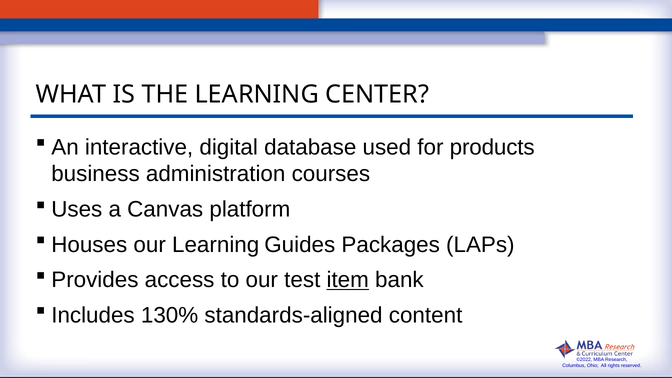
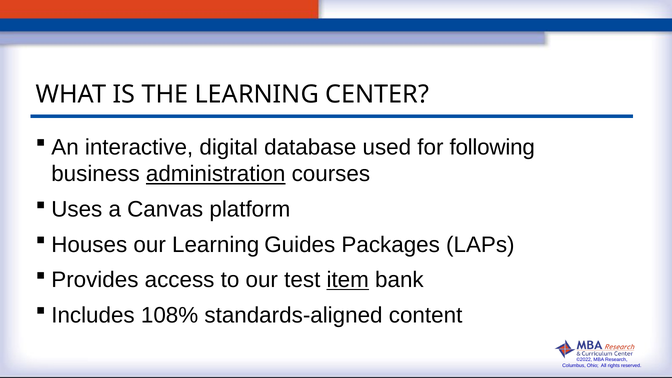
products: products -> following
administration underline: none -> present
130%: 130% -> 108%
